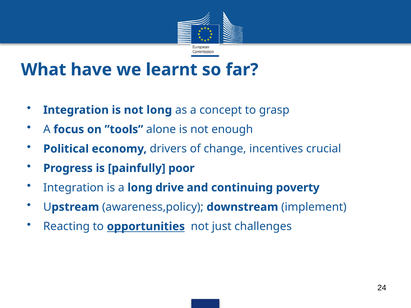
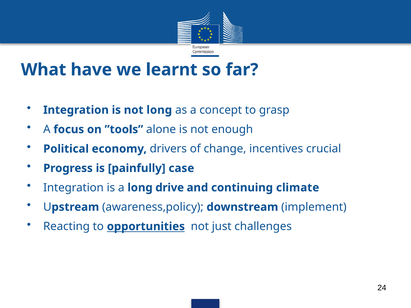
poor: poor -> case
poverty: poverty -> climate
